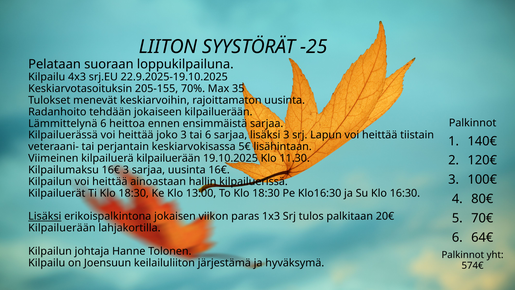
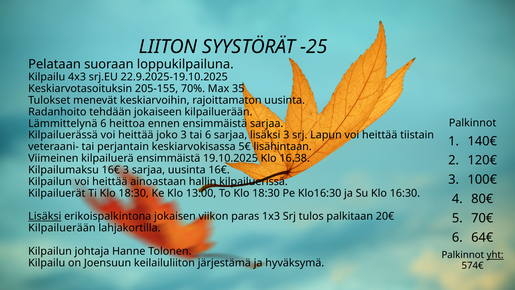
kilpailuerä kilpailuerään: kilpailuerään -> ensimmäistä
11.30: 11.30 -> 16.38
yht underline: none -> present
